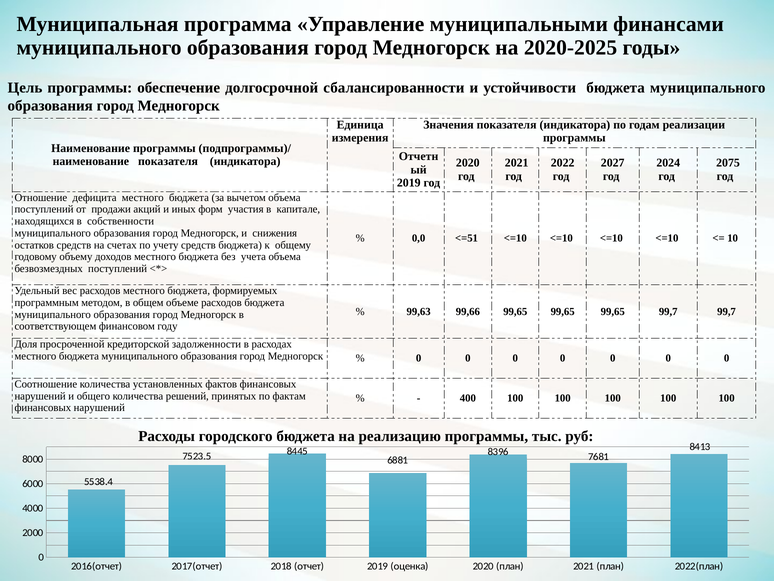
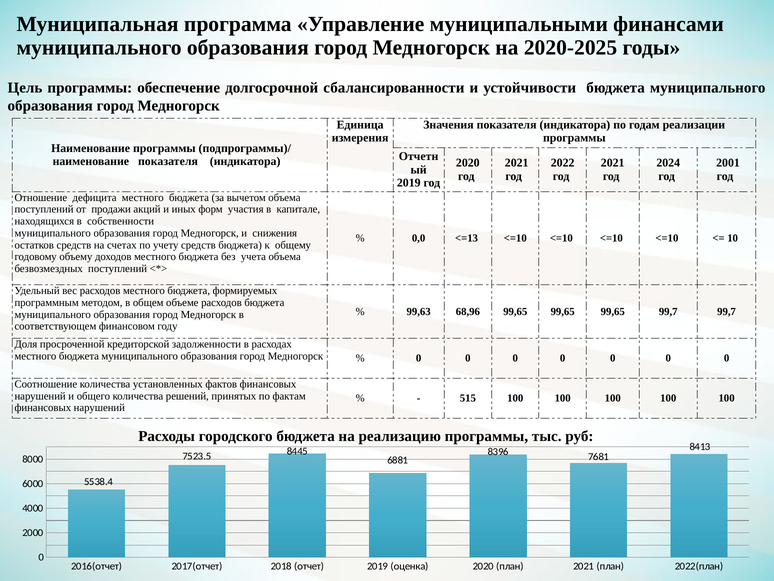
2027 at (613, 163): 2027 -> 2021
2075: 2075 -> 2001
<=51: <=51 -> <=13
99,66: 99,66 -> 68,96
400: 400 -> 515
